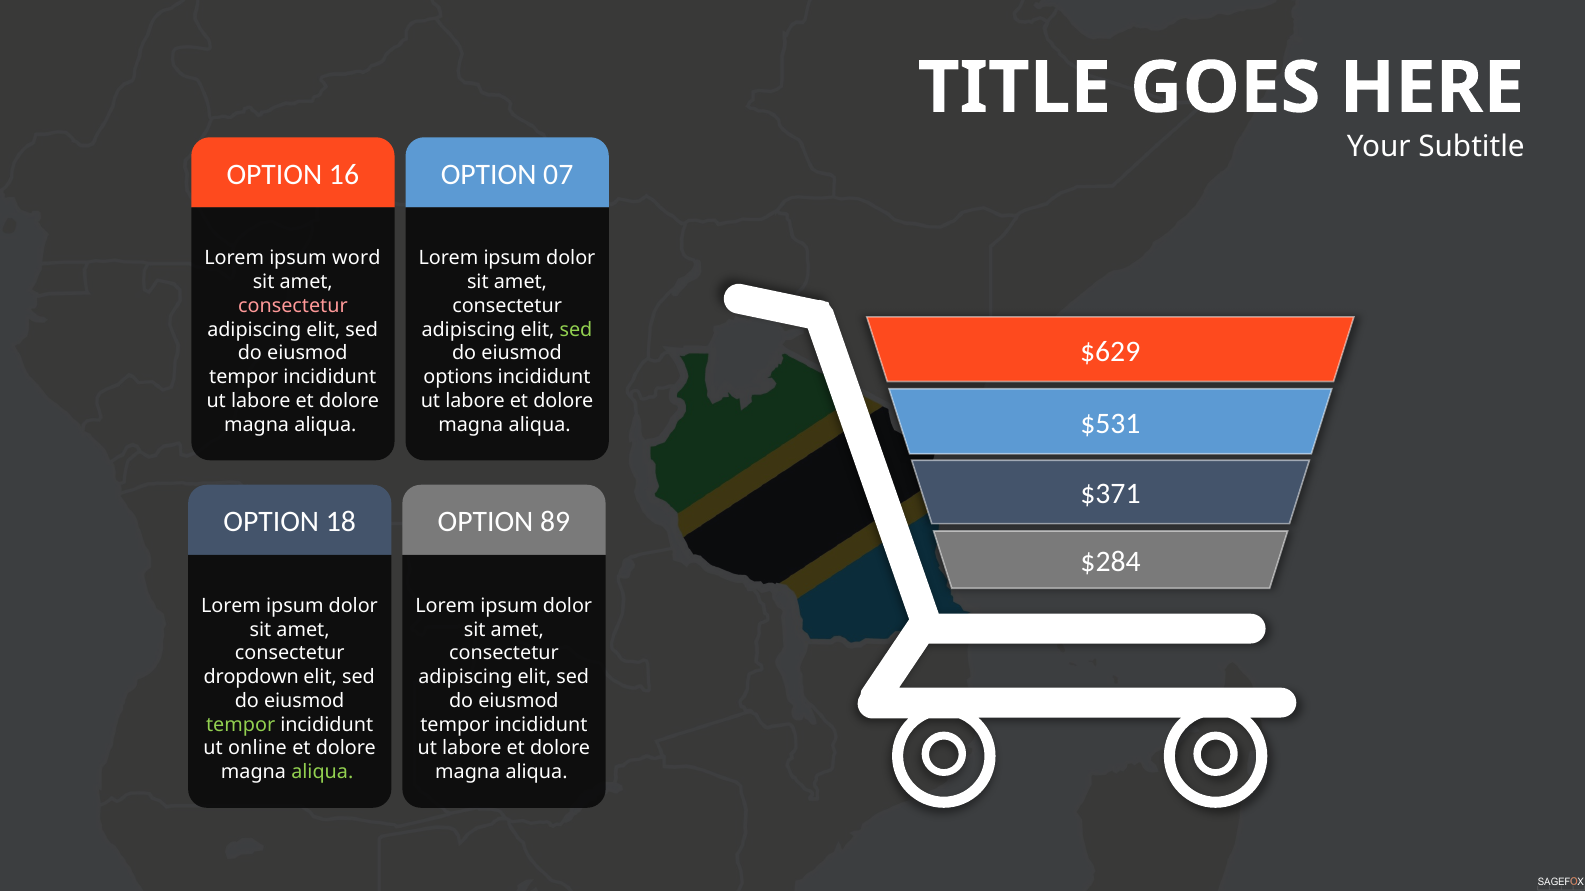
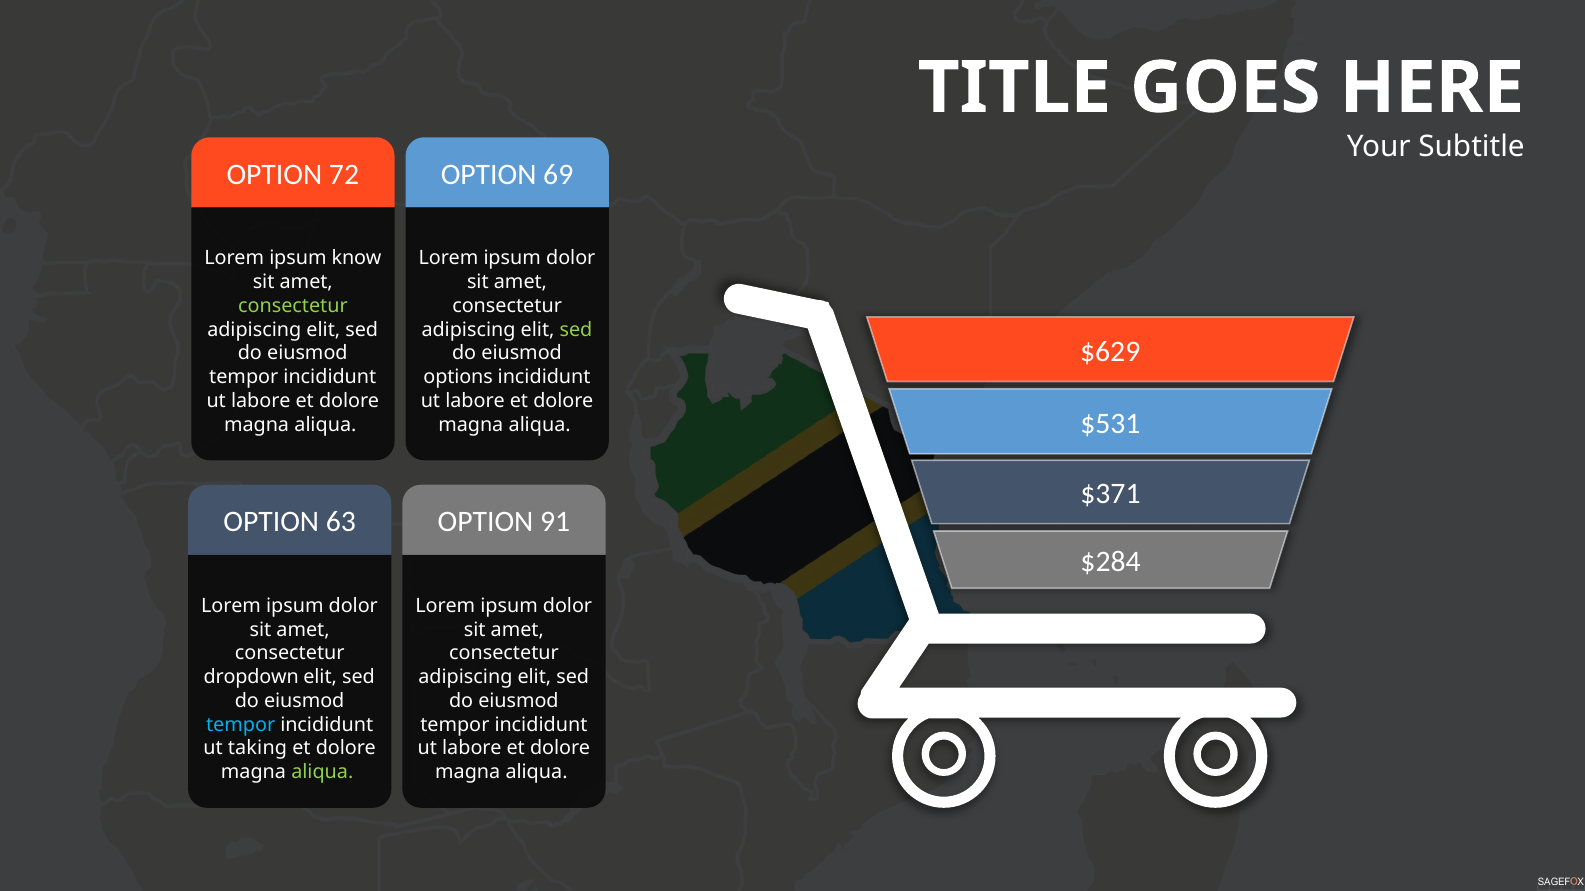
16: 16 -> 72
07: 07 -> 69
word: word -> know
consectetur at (293, 306) colour: pink -> light green
18: 18 -> 63
89: 89 -> 91
tempor at (241, 725) colour: light green -> light blue
online: online -> taking
